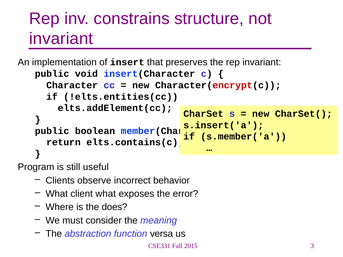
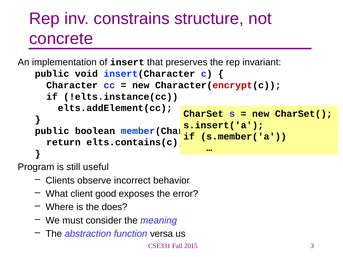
invariant at (61, 39): invariant -> concrete
!elts.entities(cc: !elts.entities(cc -> !elts.instance(cc
client what: what -> good
